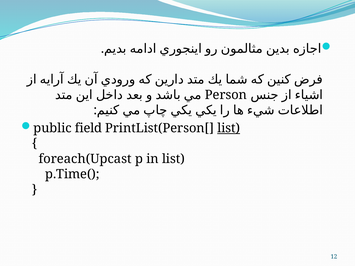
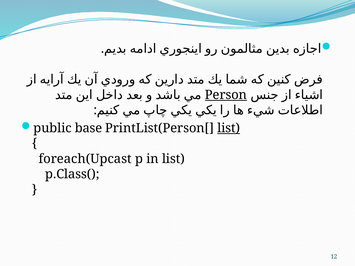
Person underline: none -> present
field: field -> base
p.Time(: p.Time( -> p.Class(
